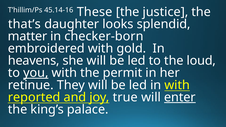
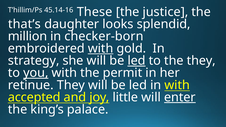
matter: matter -> million
with at (101, 49) underline: none -> present
heavens: heavens -> strategy
led at (137, 61) underline: none -> present
the loud: loud -> they
reported: reported -> accepted
true: true -> little
